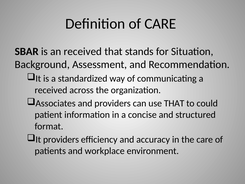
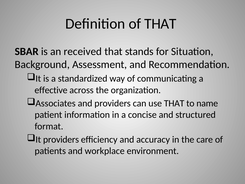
of CARE: CARE -> THAT
received at (51, 90): received -> effective
could: could -> name
